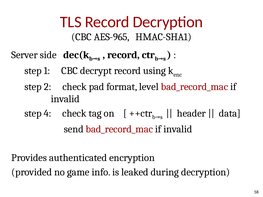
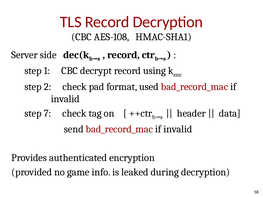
AES-965: AES-965 -> AES-108
level: level -> used
4: 4 -> 7
